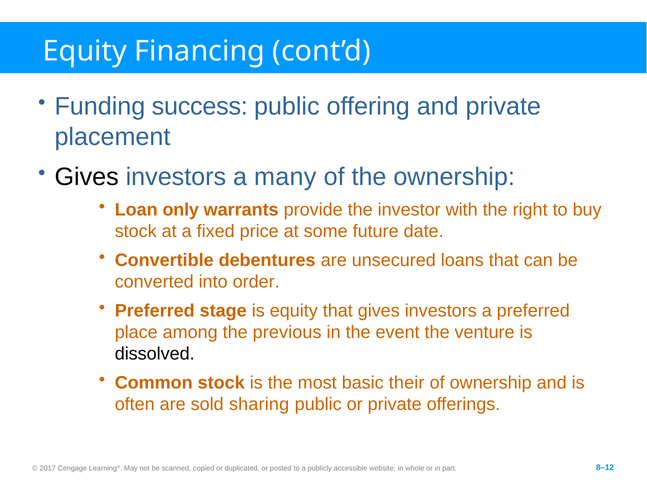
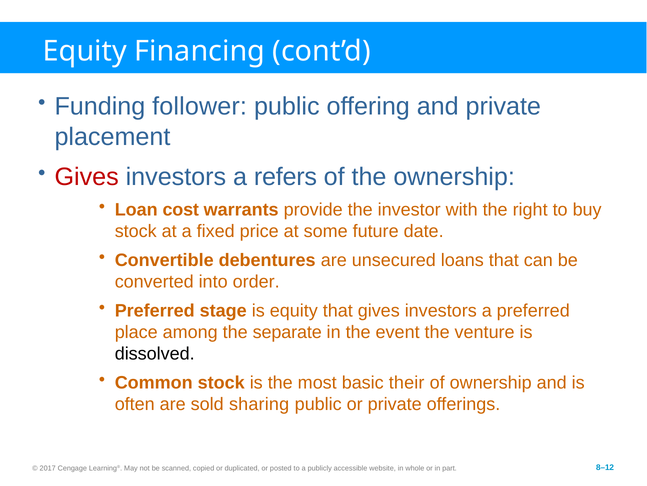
success: success -> follower
Gives at (87, 177) colour: black -> red
many: many -> refers
only: only -> cost
previous: previous -> separate
